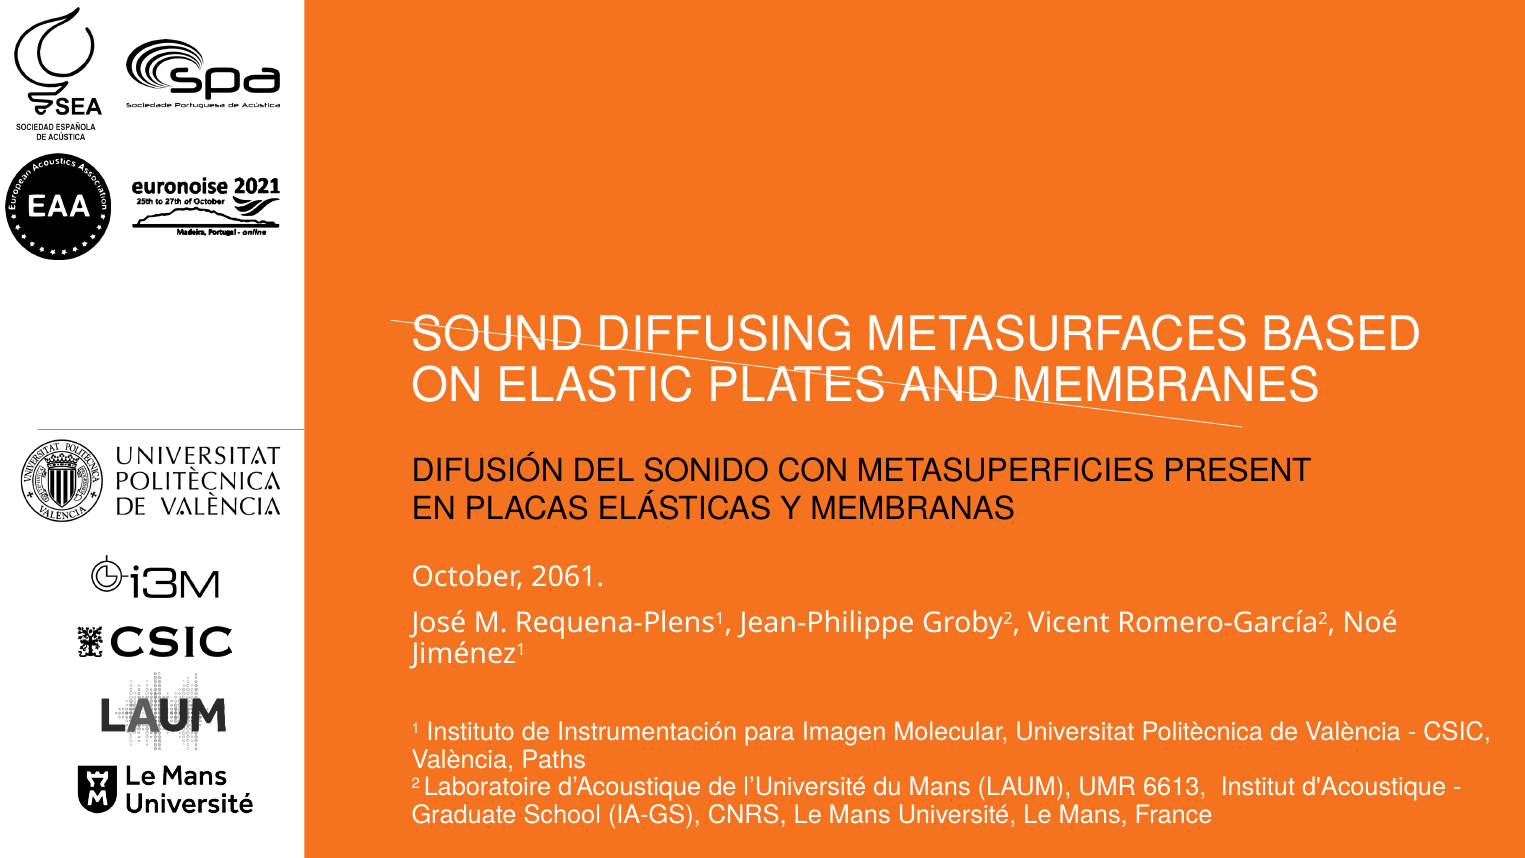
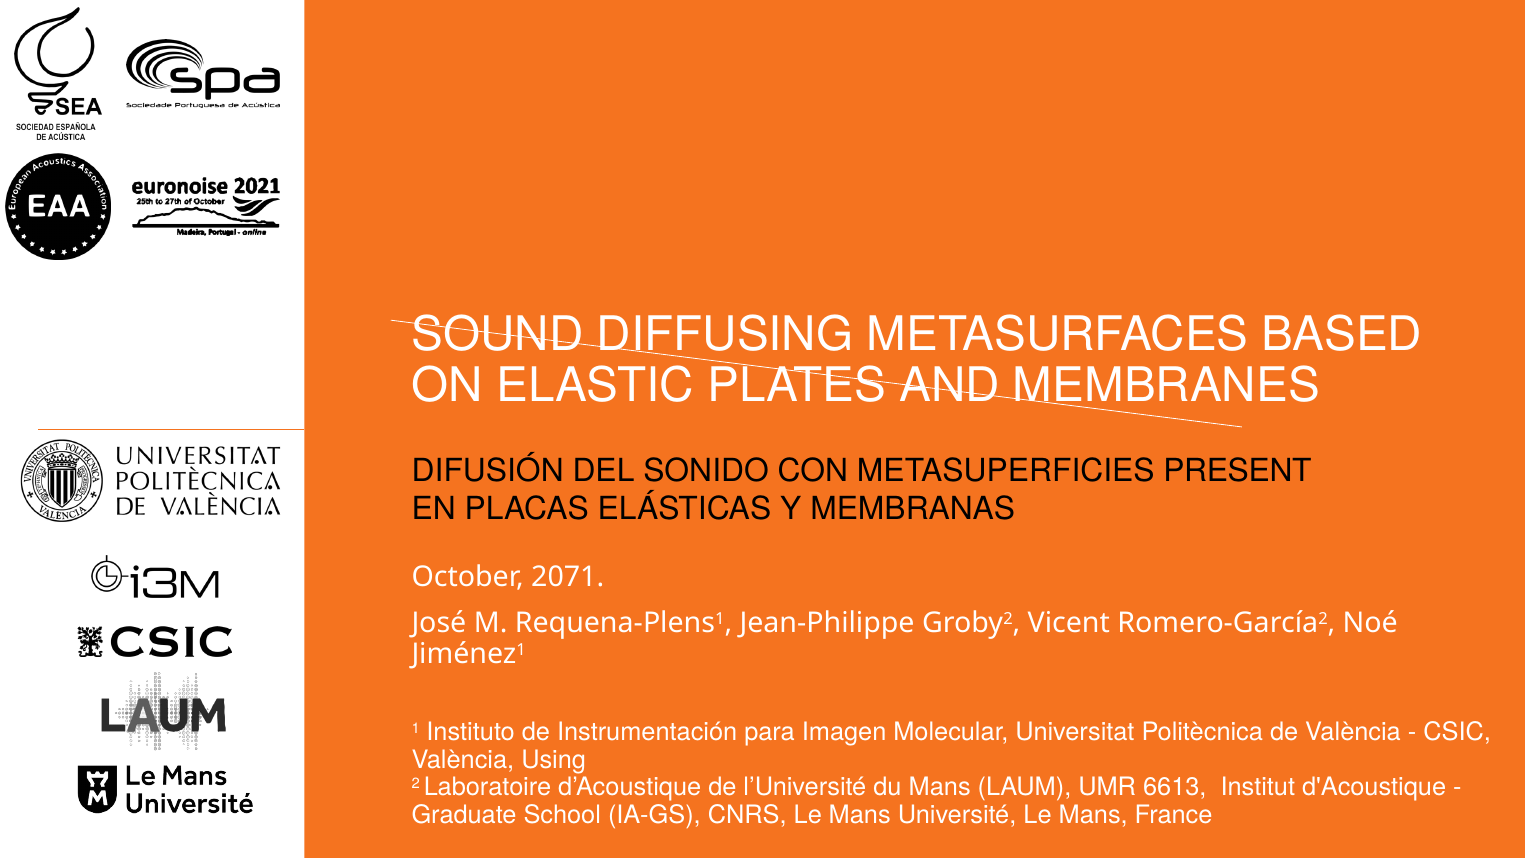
2061: 2061 -> 2071
Paths: Paths -> Using
